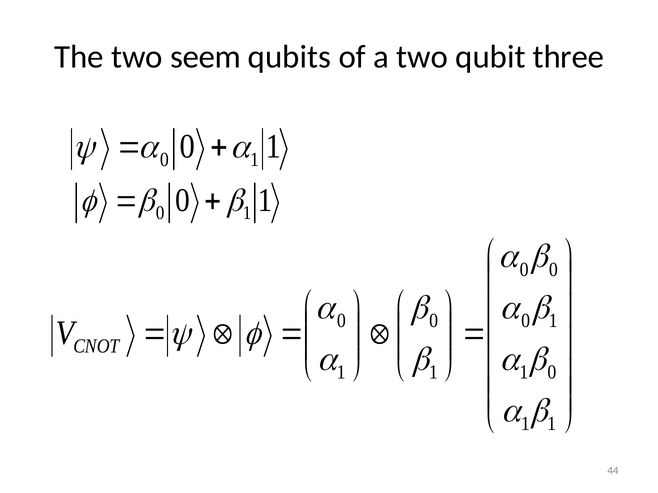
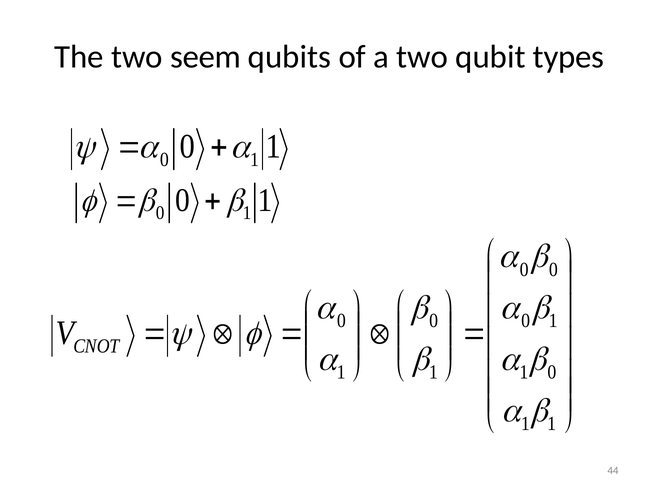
three: three -> types
